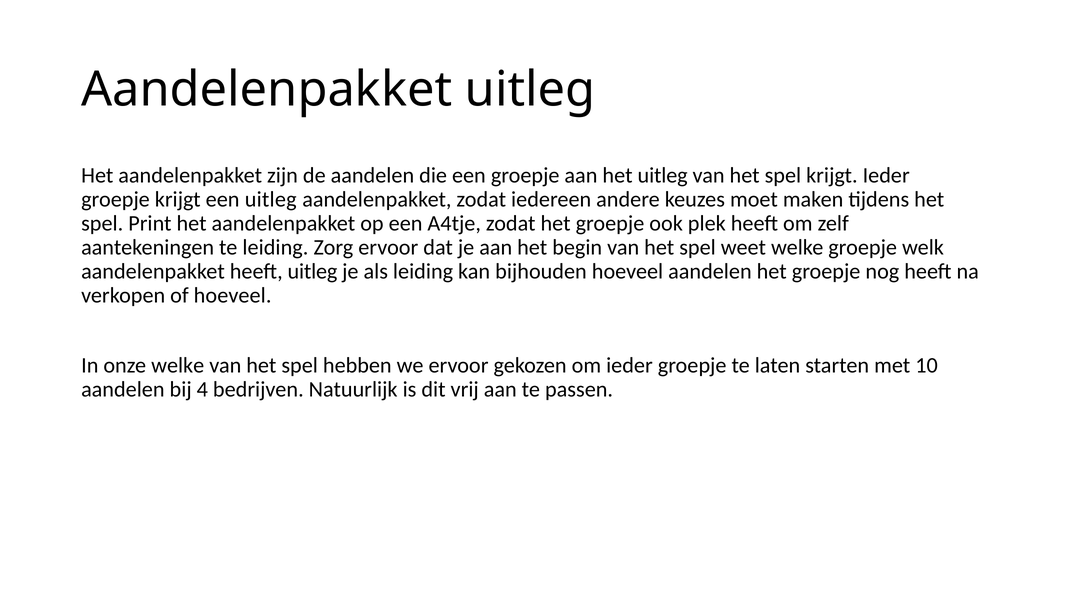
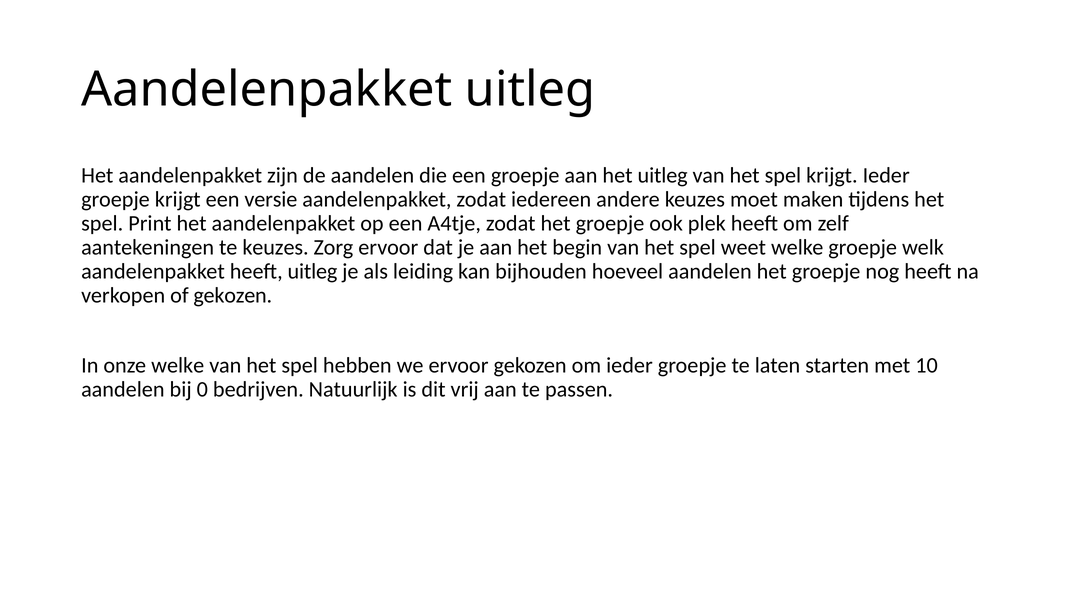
een uitleg: uitleg -> versie
te leiding: leiding -> keuzes
of hoeveel: hoeveel -> gekozen
4: 4 -> 0
